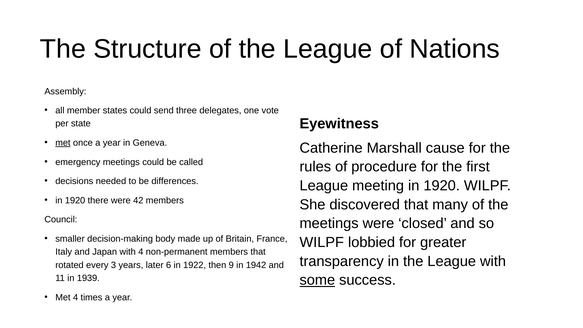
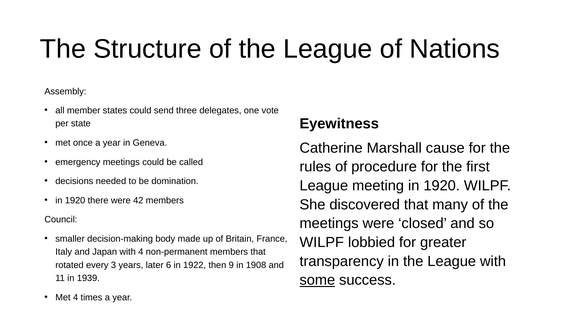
met at (63, 143) underline: present -> none
differences: differences -> domination
1942: 1942 -> 1908
